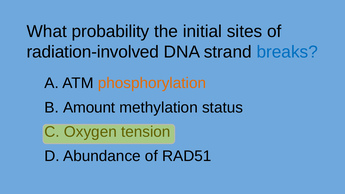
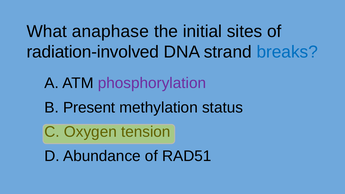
probability: probability -> anaphase
phosphorylation colour: orange -> purple
Amount: Amount -> Present
